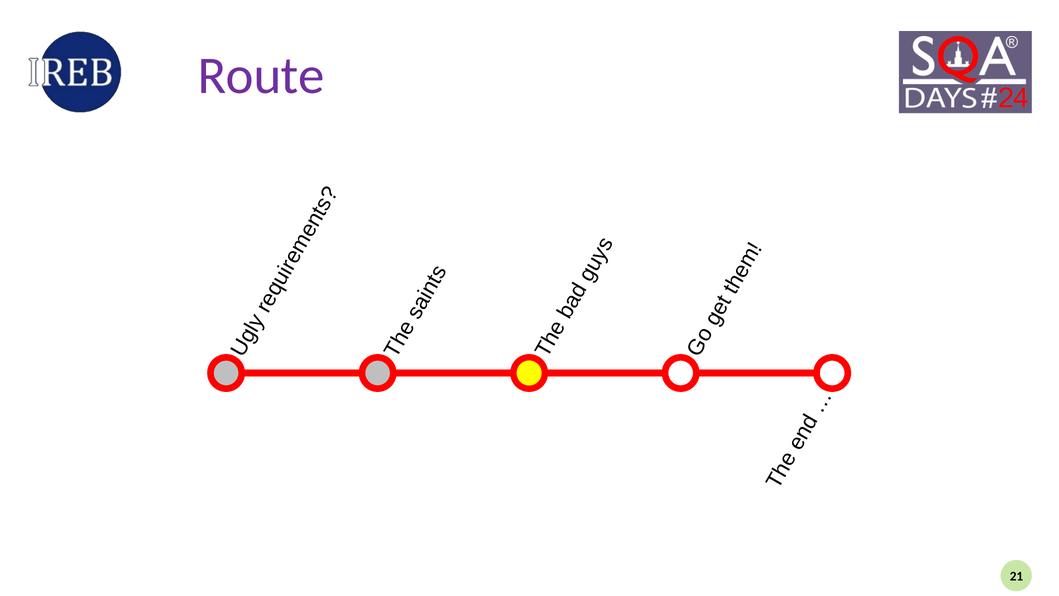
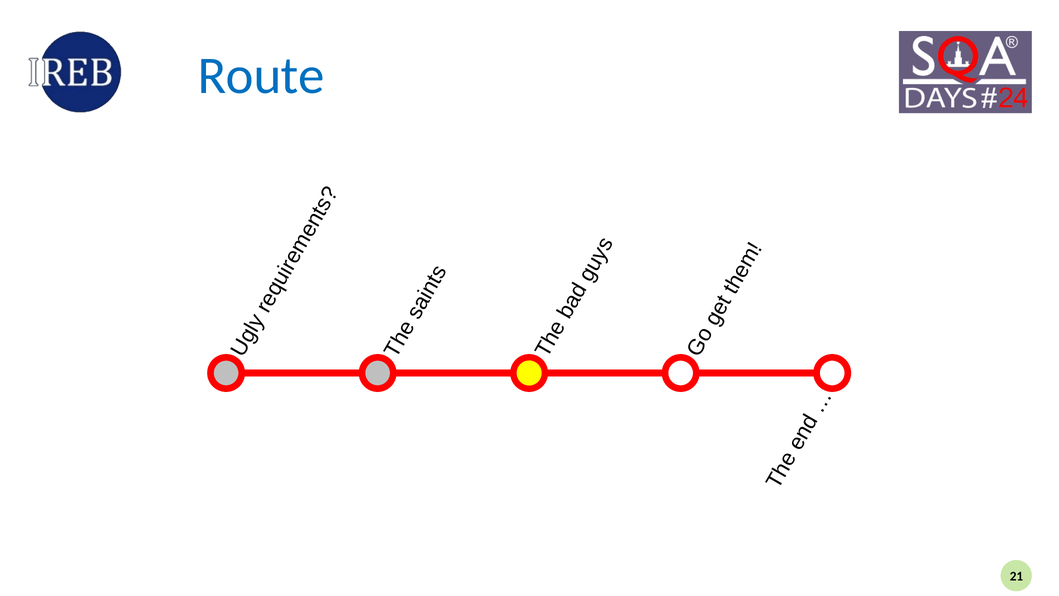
Route colour: purple -> blue
